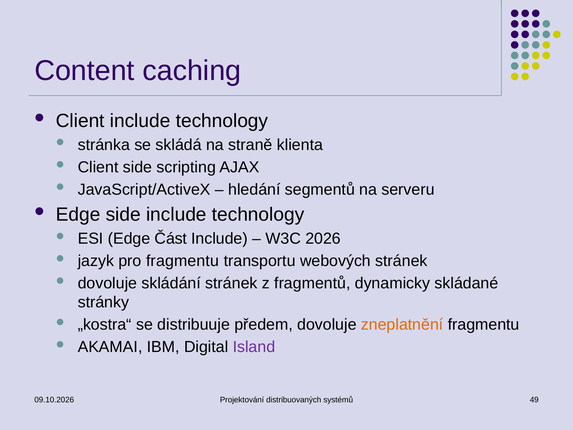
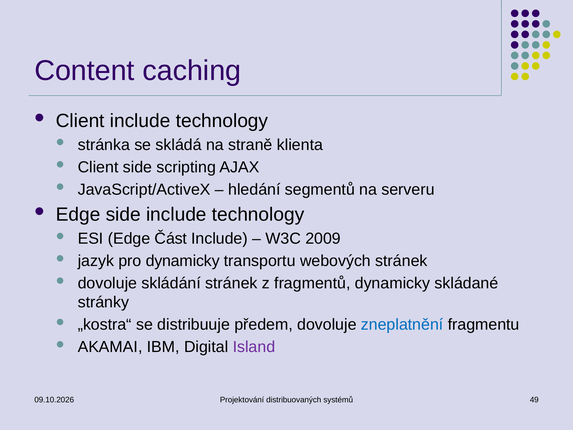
2026: 2026 -> 2009
pro fragmentu: fragmentu -> dynamicky
zneplatnění colour: orange -> blue
